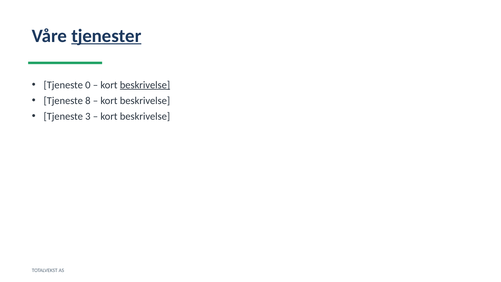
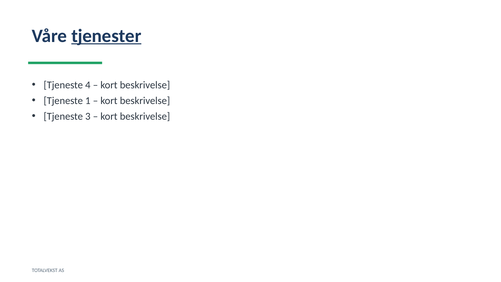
0: 0 -> 4
beskrivelse at (145, 85) underline: present -> none
8: 8 -> 1
